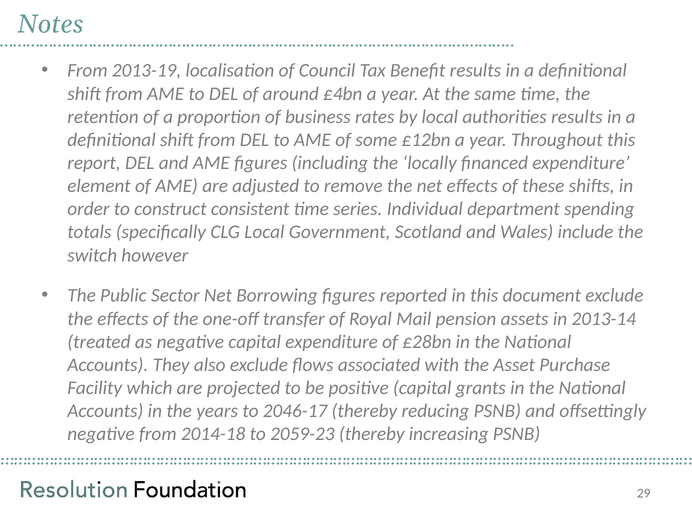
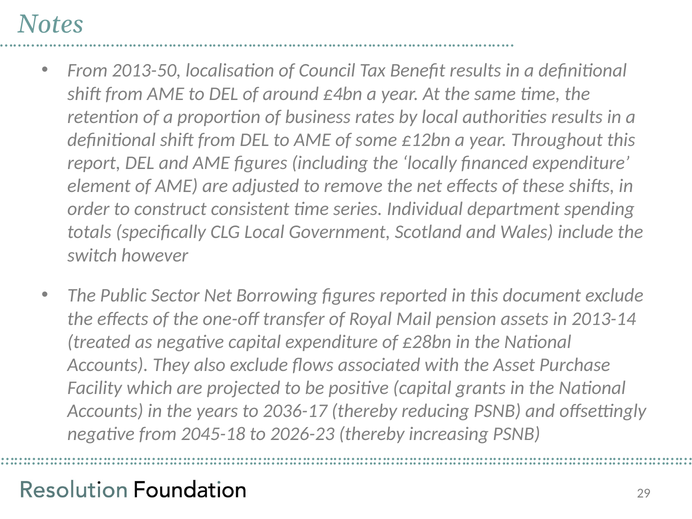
2013-19: 2013-19 -> 2013-50
2046-17: 2046-17 -> 2036-17
2014-18: 2014-18 -> 2045-18
2059-23: 2059-23 -> 2026-23
